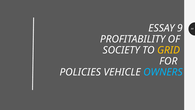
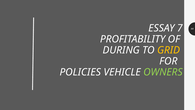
9: 9 -> 7
SOCIETY: SOCIETY -> DURING
OWNERS colour: light blue -> light green
